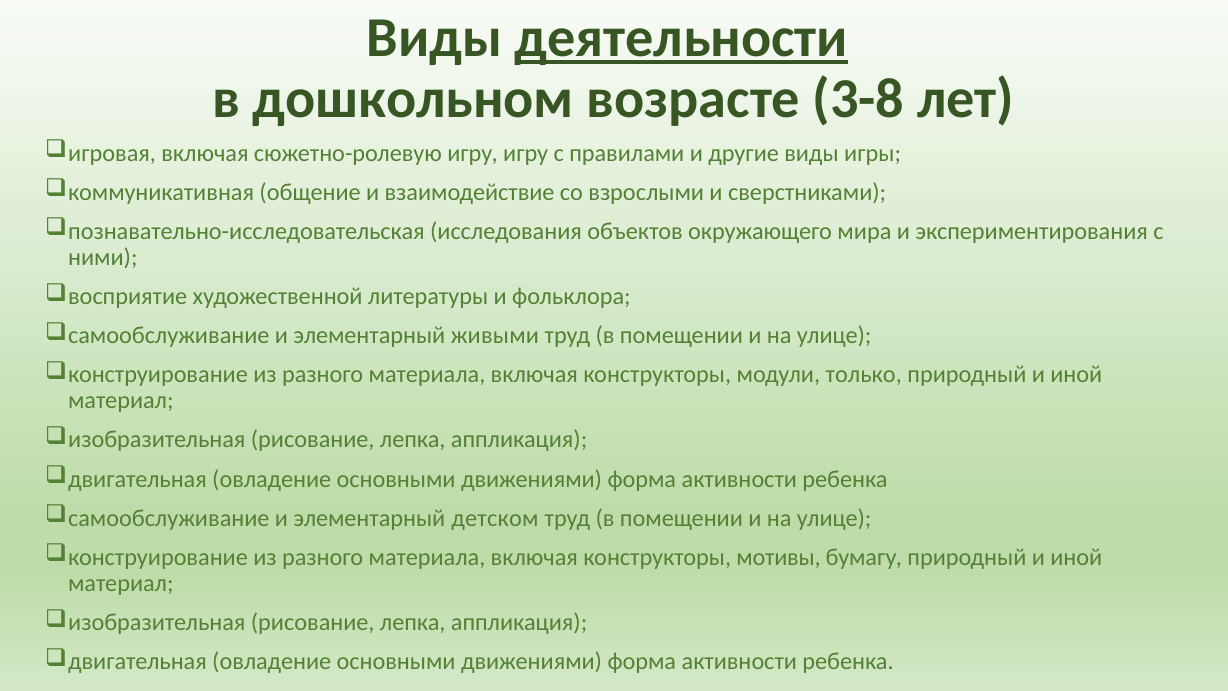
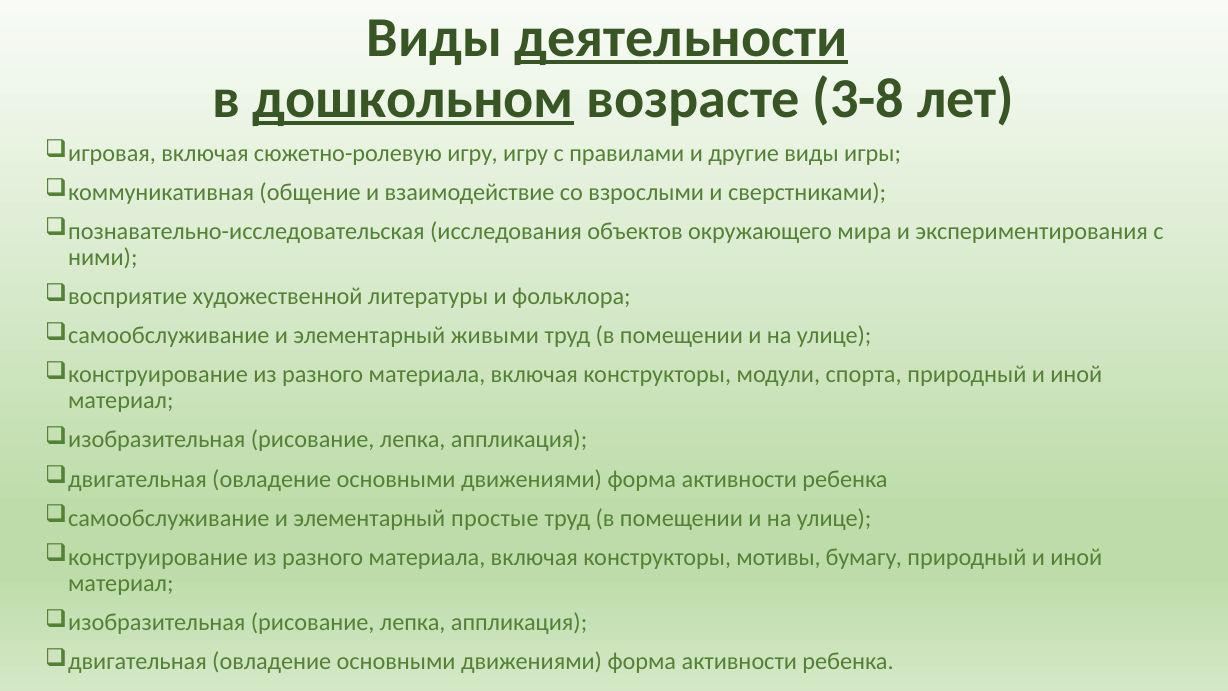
дошкольном underline: none -> present
только: только -> спорта
детском: детском -> простые
